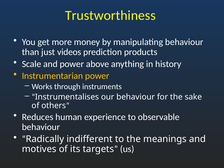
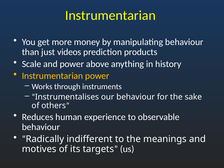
Trustworthiness at (110, 15): Trustworthiness -> Instrumentarian
